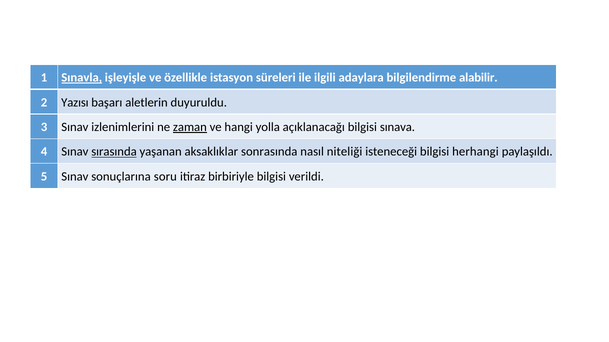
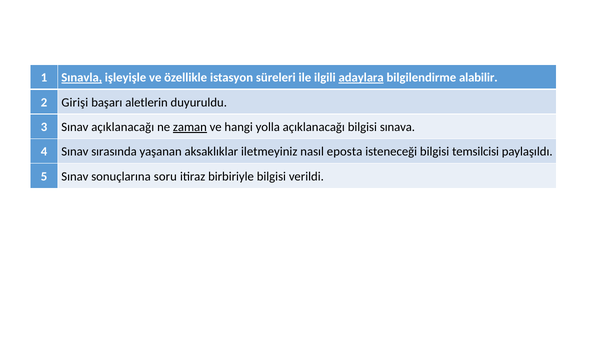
adaylara underline: none -> present
Yazısı: Yazısı -> Girişi
Sınav izlenimlerini: izlenimlerini -> açıklanacağı
sırasında underline: present -> none
sonrasında: sonrasında -> iletmeyiniz
niteliği: niteliği -> eposta
herhangi: herhangi -> temsilcisi
